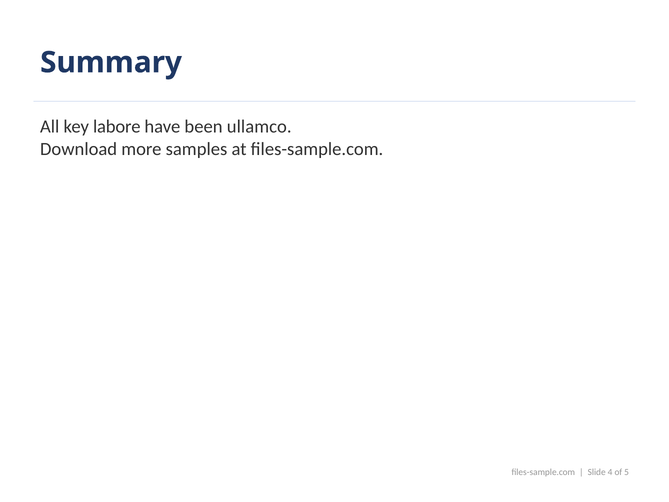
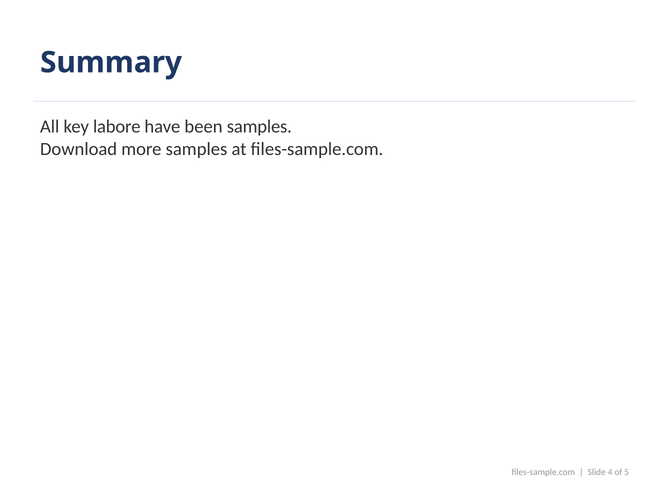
been ullamco: ullamco -> samples
